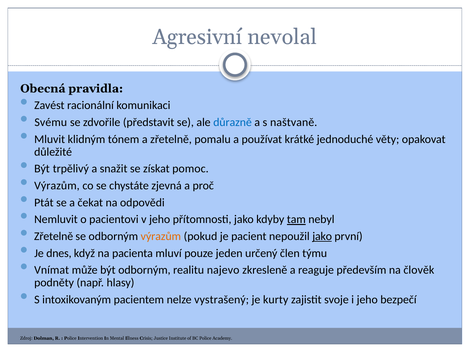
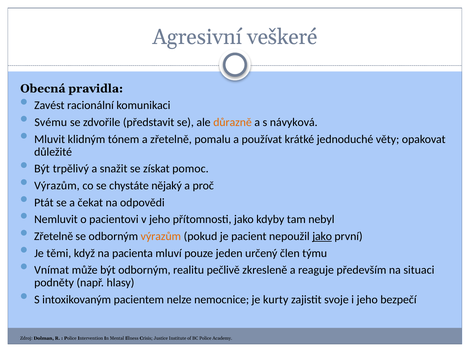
nevolal: nevolal -> veškeré
důrazně colour: blue -> orange
naštvaně: naštvaně -> návyková
zjevná: zjevná -> nějaký
tam underline: present -> none
dnes: dnes -> těmi
najevo: najevo -> pečlivě
člověk: člověk -> situaci
vystrašený: vystrašený -> nemocnice
